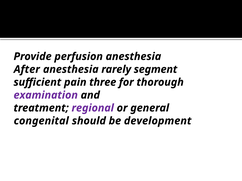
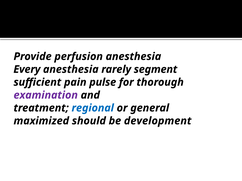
After: After -> Every
three: three -> pulse
regional colour: purple -> blue
congenital: congenital -> maximized
